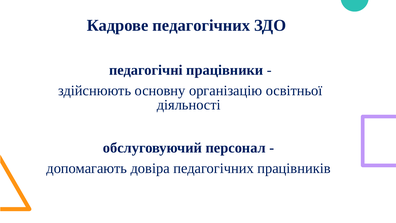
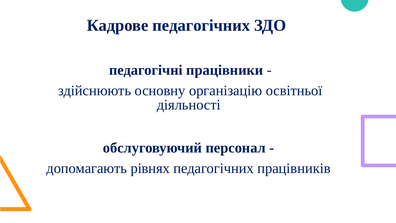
довіра: довіра -> рівнях
